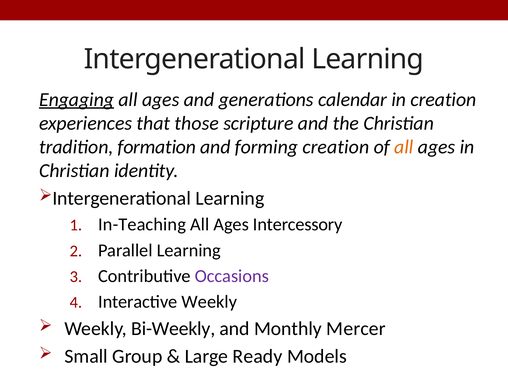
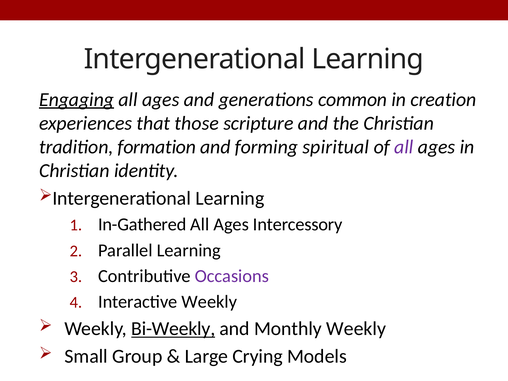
calendar: calendar -> common
forming creation: creation -> spiritual
all at (404, 147) colour: orange -> purple
In-Teaching: In-Teaching -> In-Gathered
Bi-Weekly underline: none -> present
Monthly Mercer: Mercer -> Weekly
Ready: Ready -> Crying
